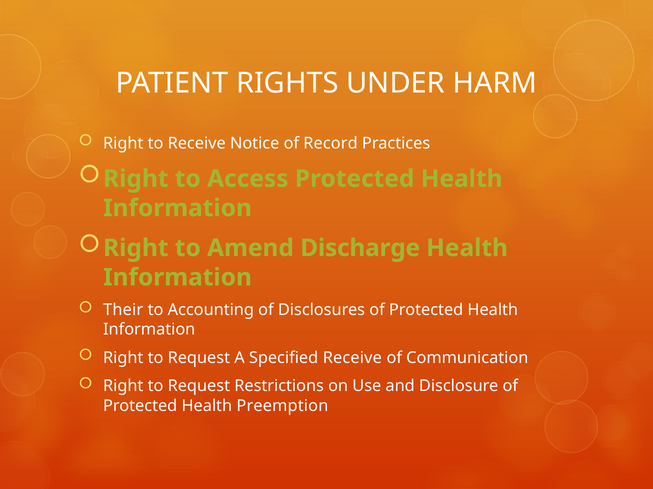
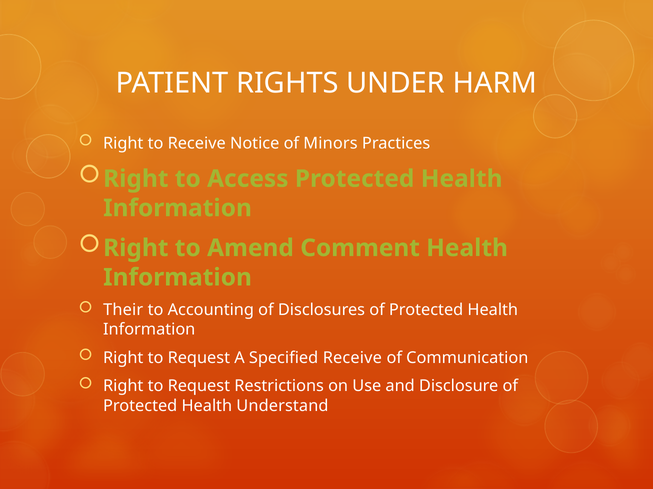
Record: Record -> Minors
Discharge: Discharge -> Comment
Preemption: Preemption -> Understand
